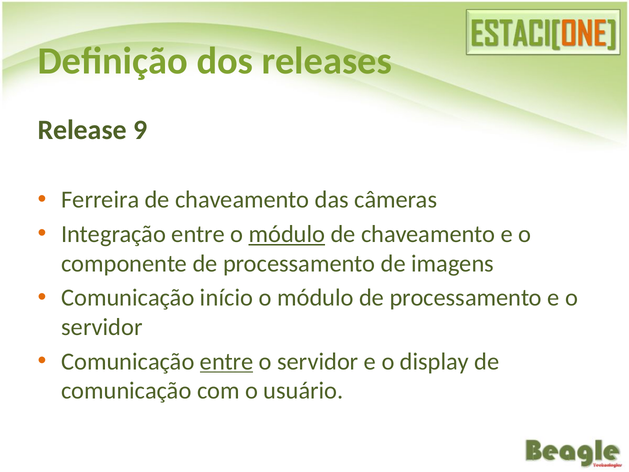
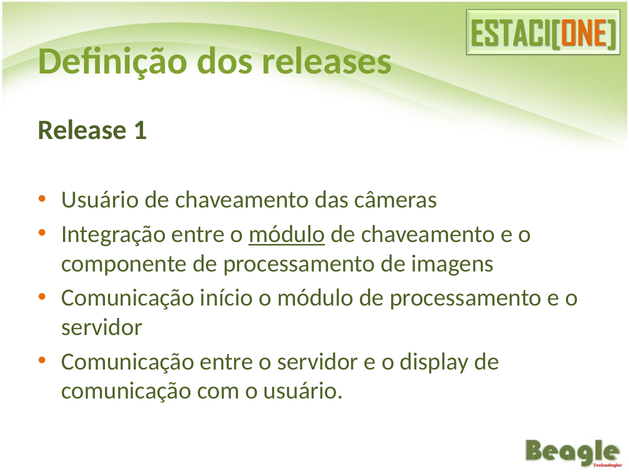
9: 9 -> 1
Ferreira at (100, 200): Ferreira -> Usuário
entre at (227, 361) underline: present -> none
